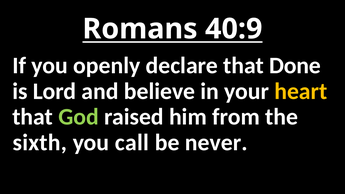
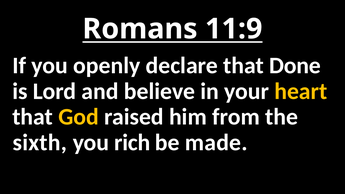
40:9: 40:9 -> 11:9
God colour: light green -> yellow
call: call -> rich
never: never -> made
